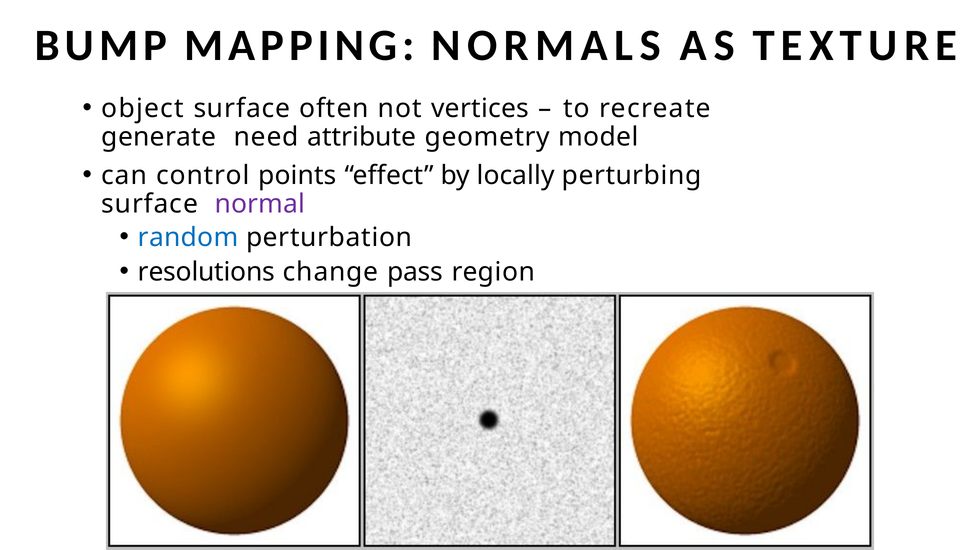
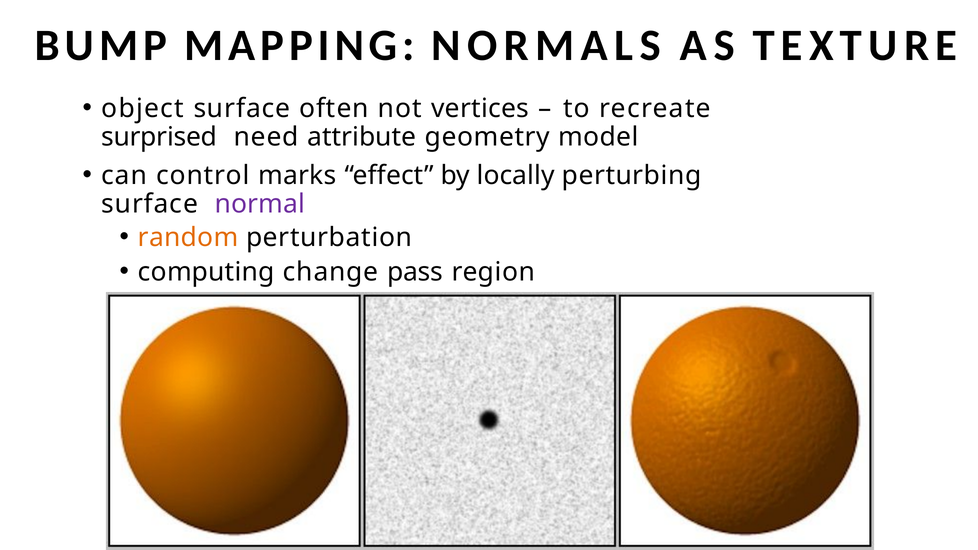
generate: generate -> surprised
points: points -> marks
random colour: blue -> orange
resolutions: resolutions -> computing
